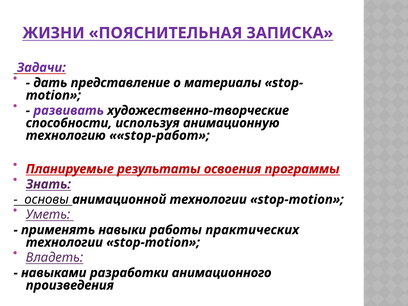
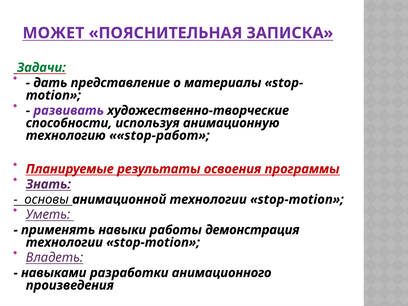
ЖИЗНИ: ЖИЗНИ -> МОЖЕТ
Задачи colour: purple -> green
практических: практических -> демонстрация
